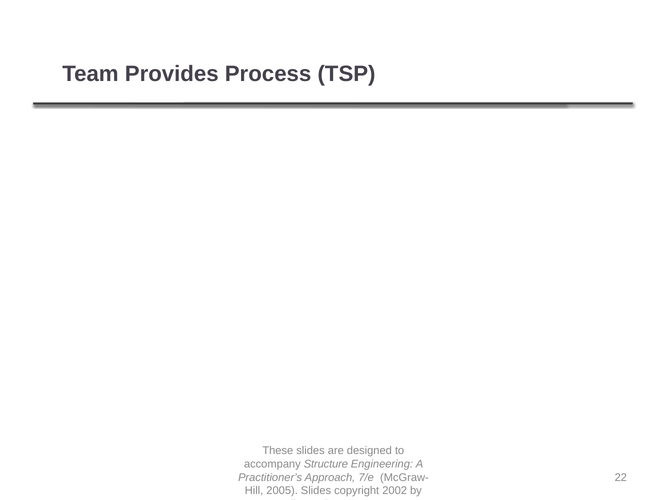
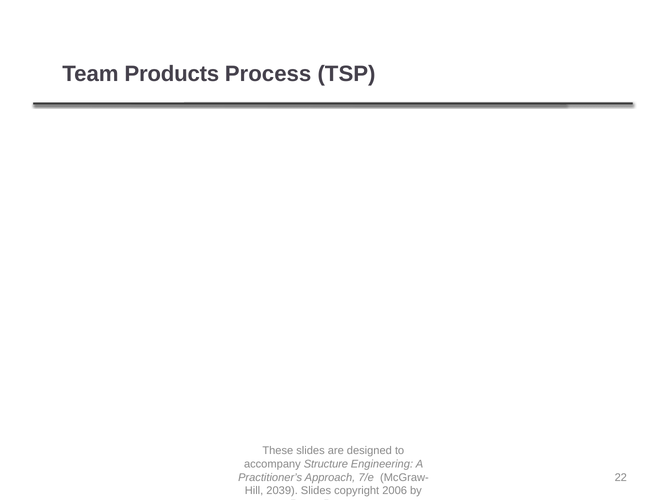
Provides: Provides -> Products
2005: 2005 -> 2039
2002: 2002 -> 2006
